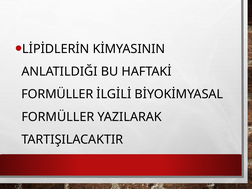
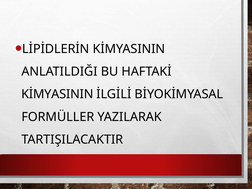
FORMÜLLER at (57, 94): FORMÜLLER -> KİMYASININ
